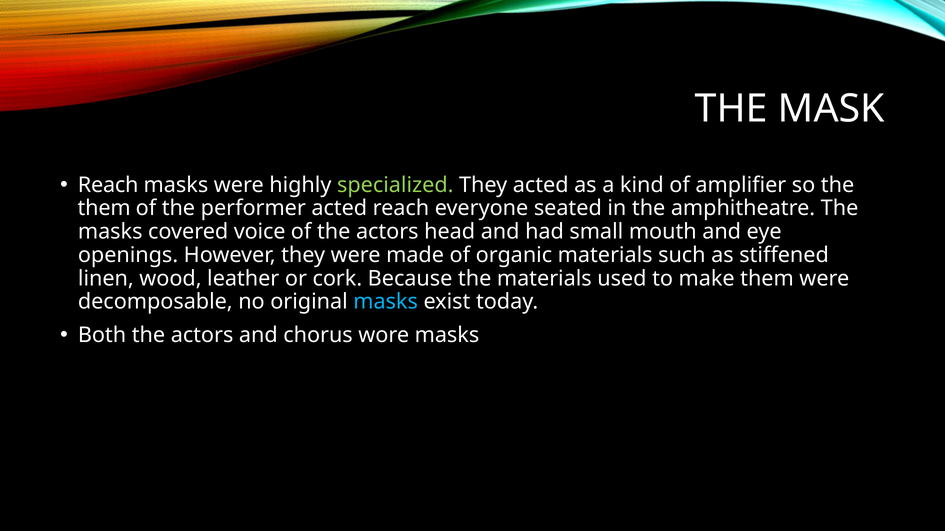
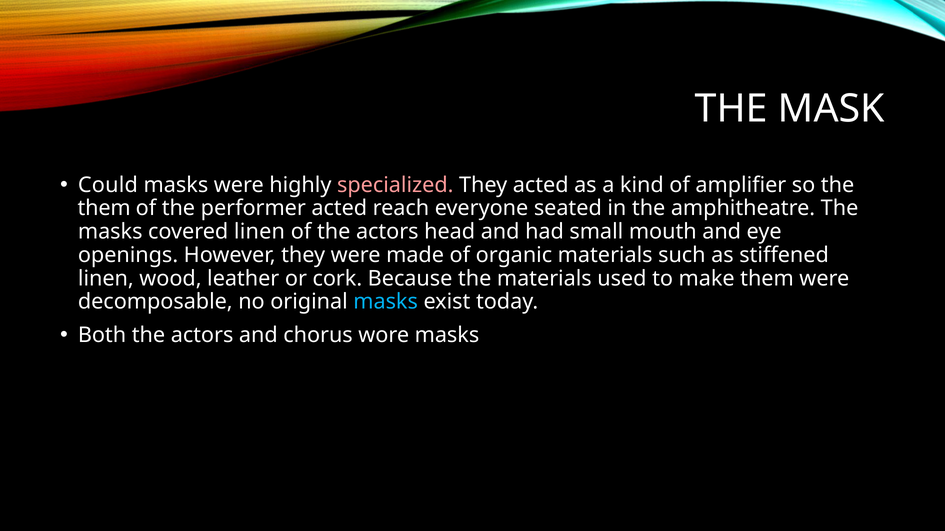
Reach at (108, 185): Reach -> Could
specialized colour: light green -> pink
covered voice: voice -> linen
